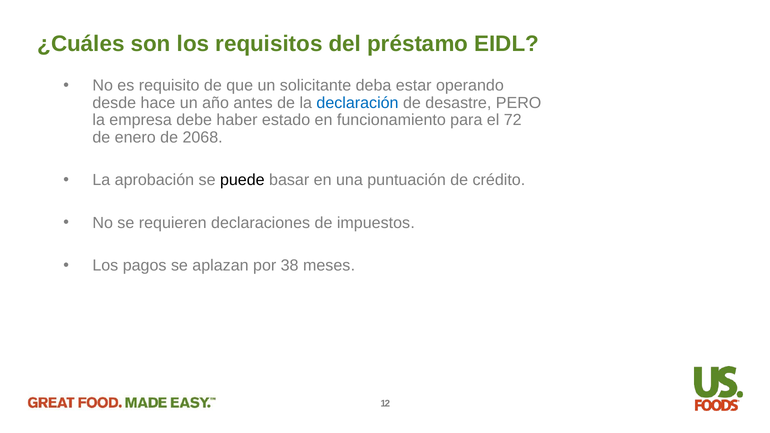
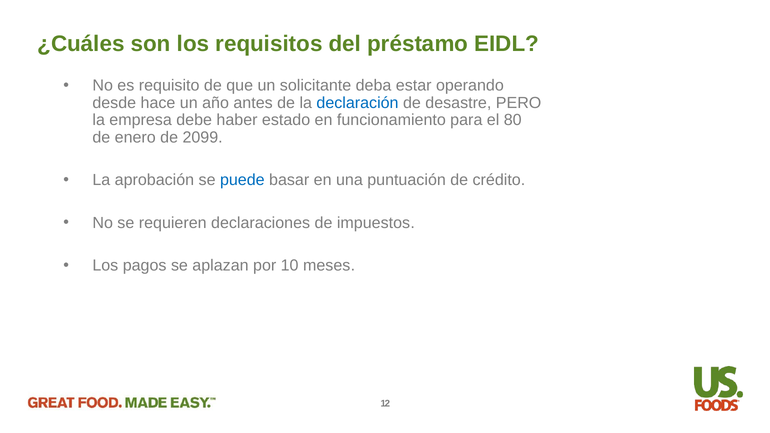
72: 72 -> 80
2068: 2068 -> 2099
puede colour: black -> blue
38: 38 -> 10
